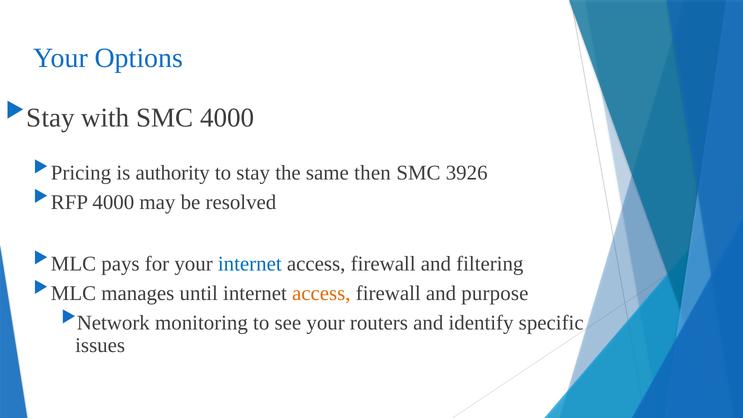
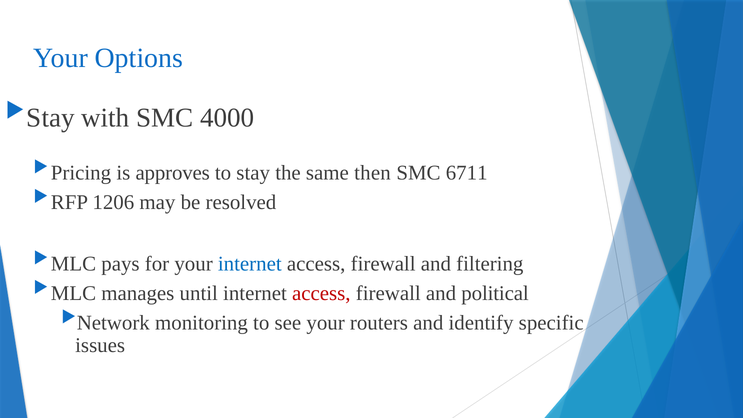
authority: authority -> approves
3926: 3926 -> 6711
RFP 4000: 4000 -> 1206
access at (321, 293) colour: orange -> red
purpose: purpose -> political
